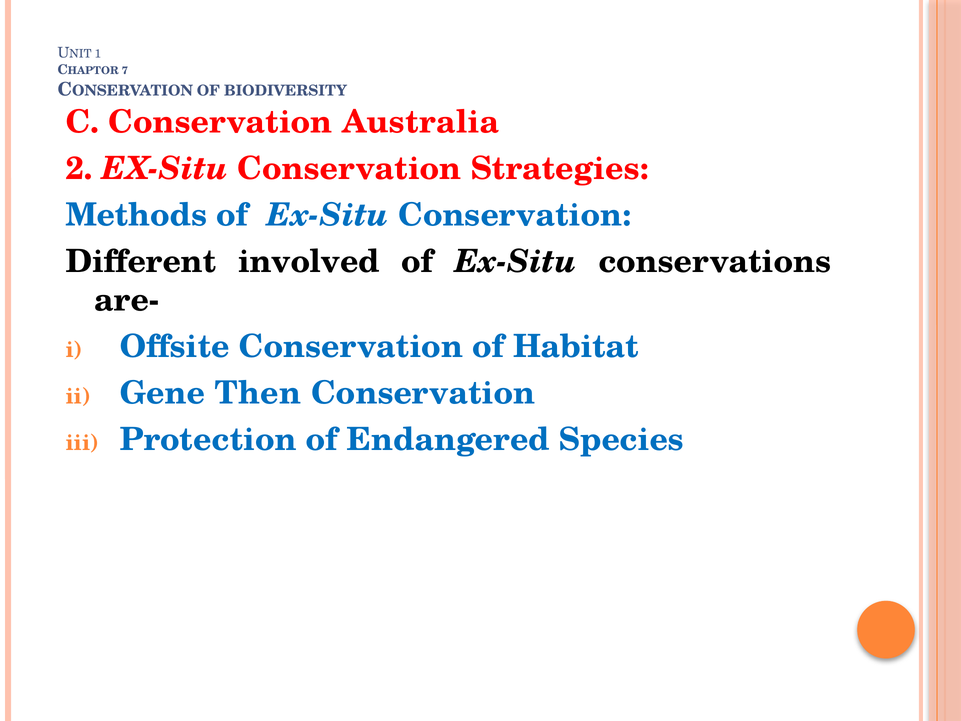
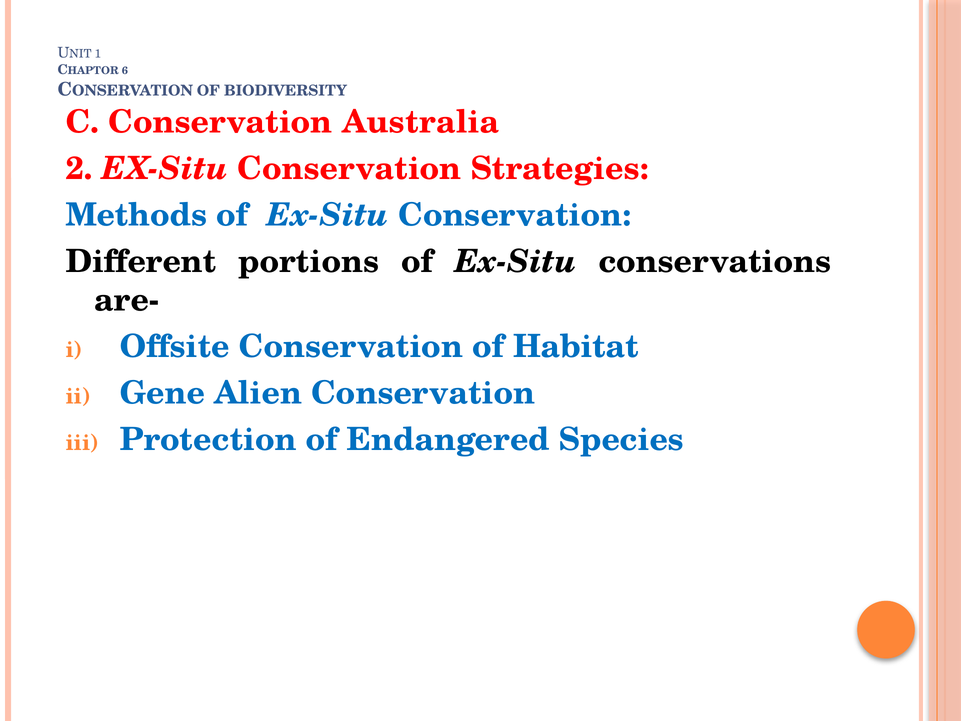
7: 7 -> 6
involved: involved -> portions
Then: Then -> Alien
